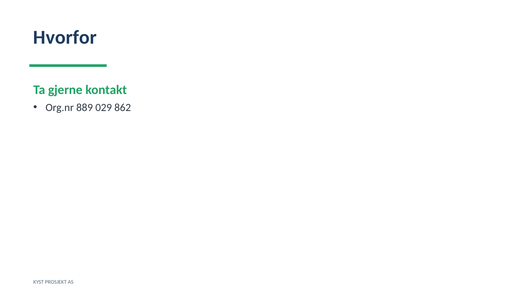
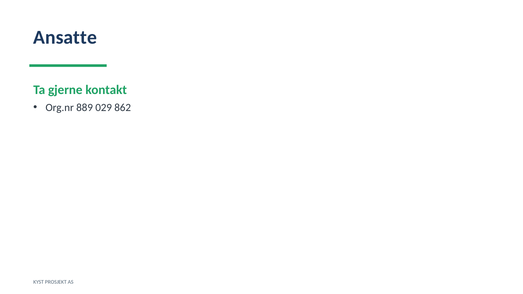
Hvorfor: Hvorfor -> Ansatte
